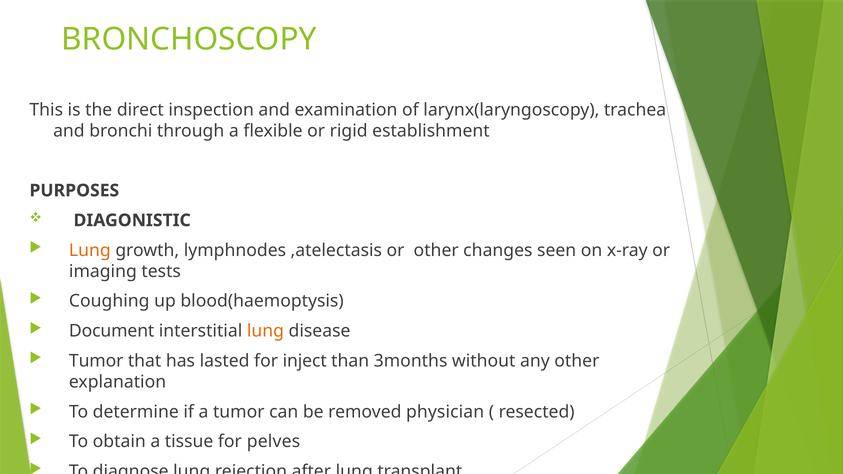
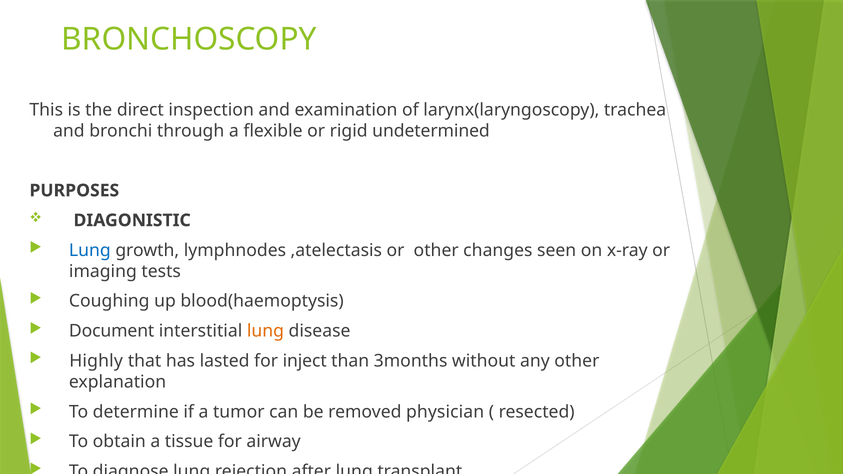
establishment: establishment -> undetermined
Lung at (90, 250) colour: orange -> blue
Tumor at (96, 361): Tumor -> Highly
pelves: pelves -> airway
